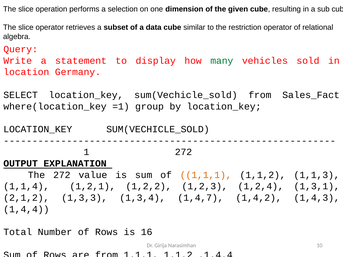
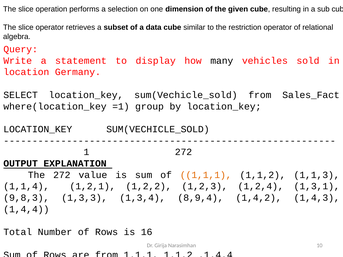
many colour: green -> black
2,1,2: 2,1,2 -> 9,8,3
1,4,7: 1,4,7 -> 8,9,4
